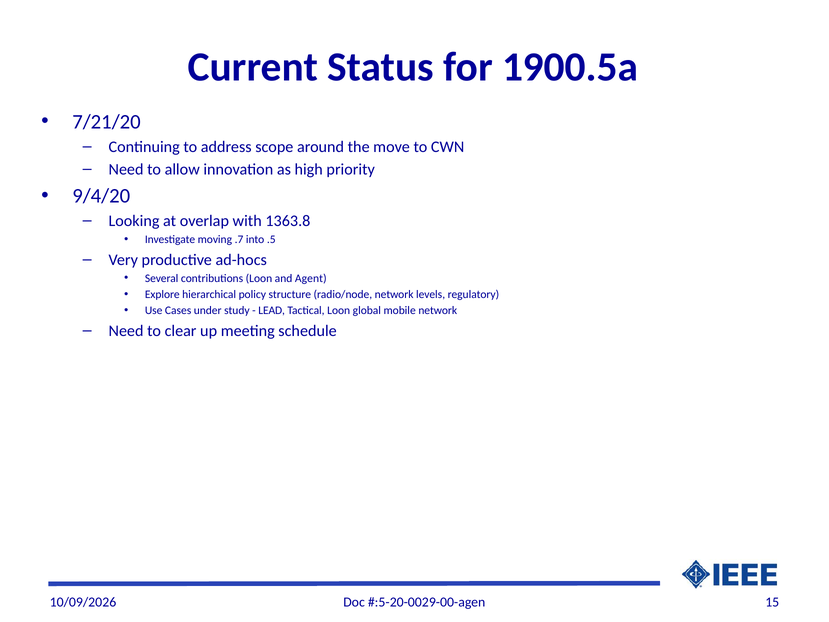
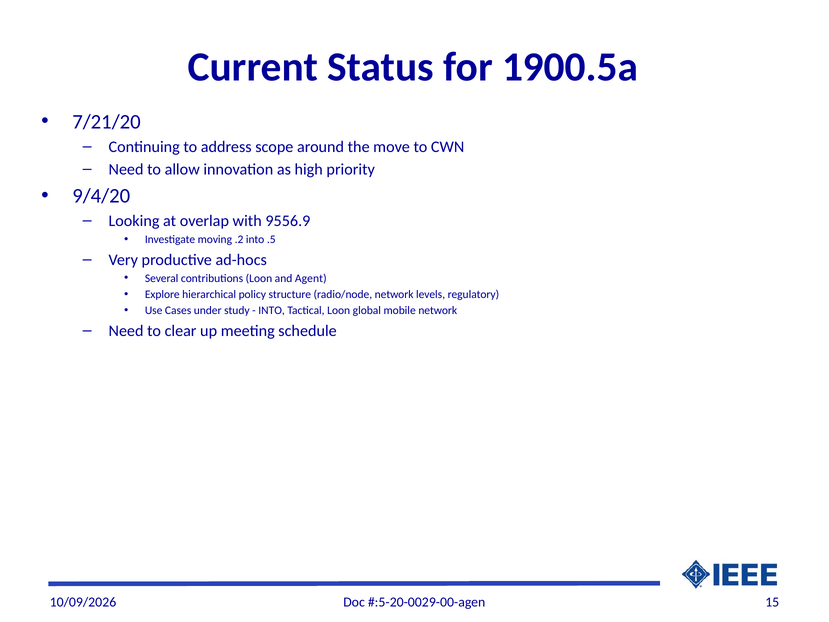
1363.8: 1363.8 -> 9556.9
.7: .7 -> .2
LEAD at (272, 310): LEAD -> INTO
